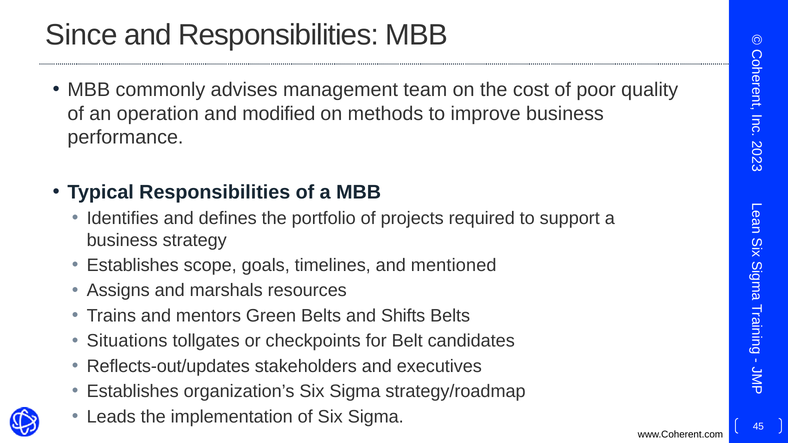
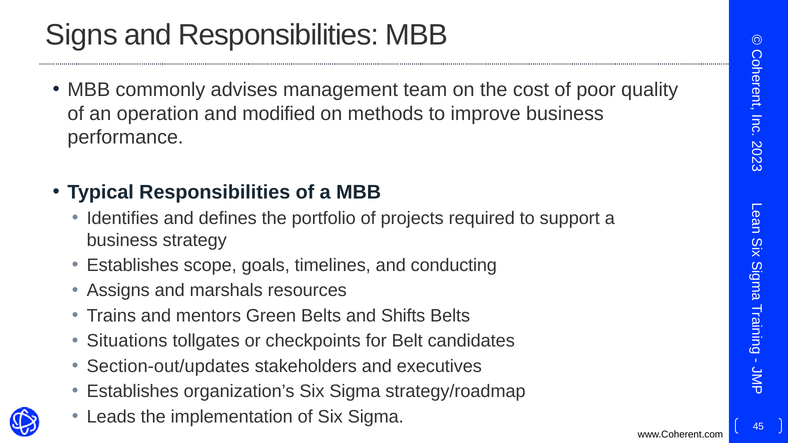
Since: Since -> Signs
mentioned: mentioned -> conducting
Reflects-out/updates: Reflects-out/updates -> Section-out/updates
